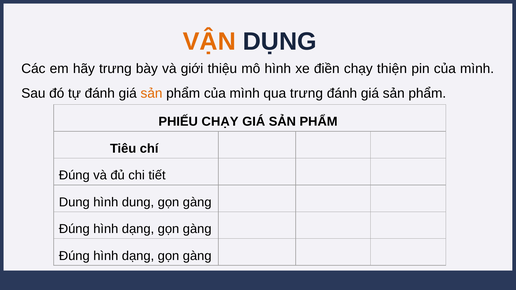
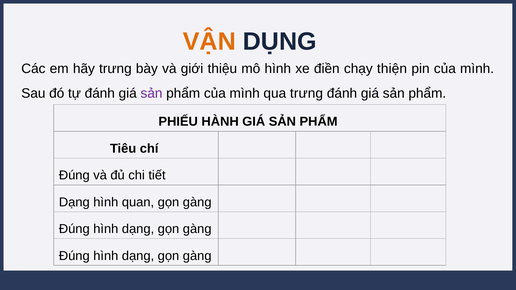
sản at (152, 93) colour: orange -> purple
PHIẾU CHẠY: CHẠY -> HÀNH
Dung at (74, 202): Dung -> Dạng
hình dung: dung -> quan
